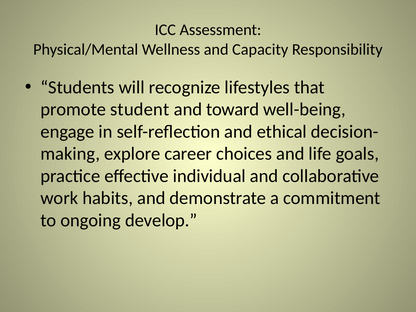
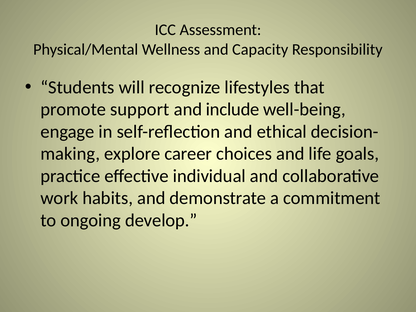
student: student -> support
toward: toward -> include
